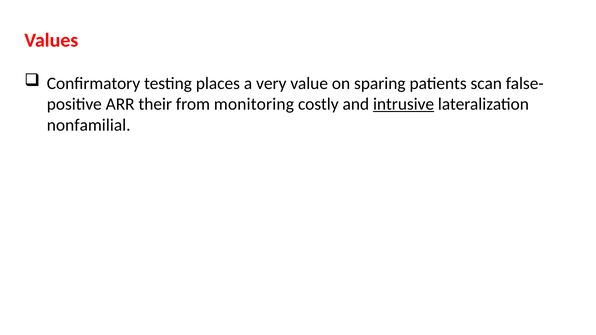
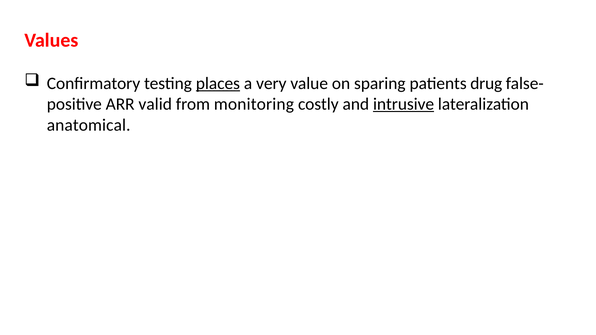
places underline: none -> present
scan: scan -> drug
their: their -> valid
nonfamilial: nonfamilial -> anatomical
